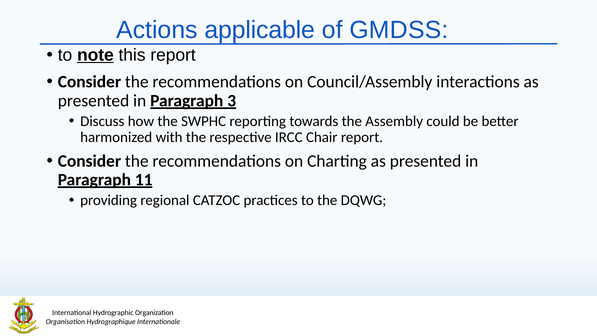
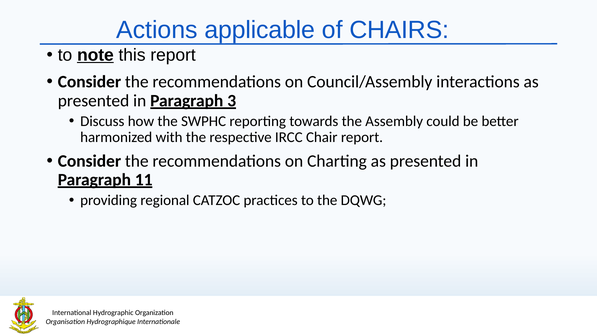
GMDSS: GMDSS -> CHAIRS
